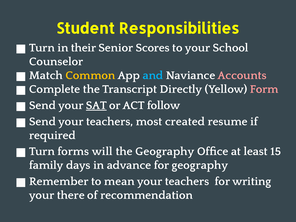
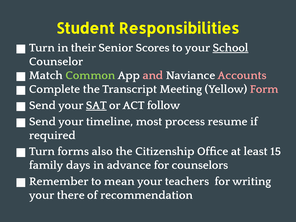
School underline: none -> present
Common colour: yellow -> light green
and colour: light blue -> pink
Directly: Directly -> Meeting
teachers at (110, 121): teachers -> timeline
created: created -> process
will: will -> also
the Geography: Geography -> Citizenship
for geography: geography -> counselors
